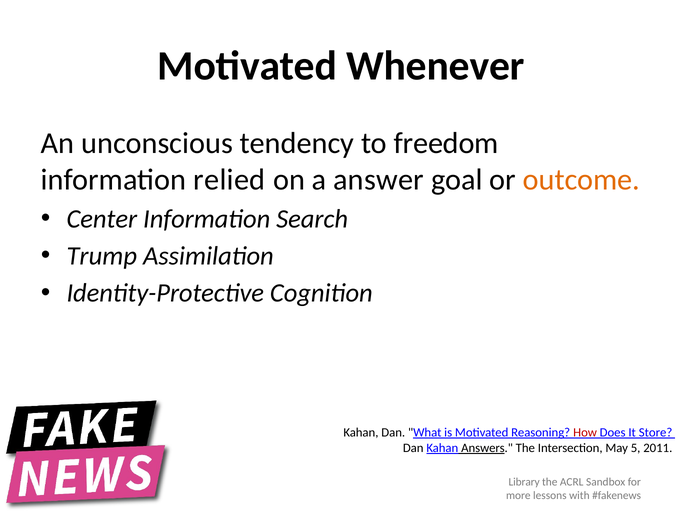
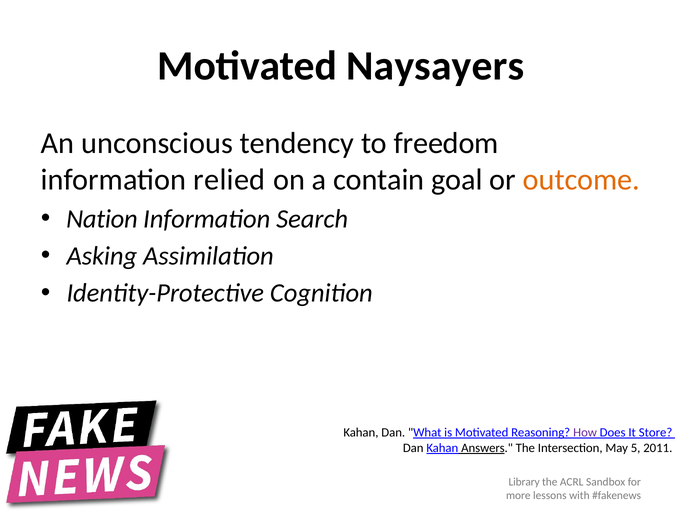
Whenever: Whenever -> Naysayers
answer: answer -> contain
Center: Center -> Nation
Trump: Trump -> Asking
How colour: red -> purple
